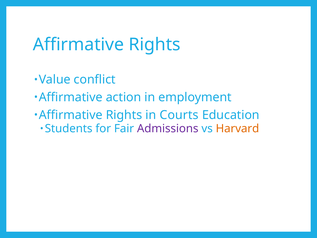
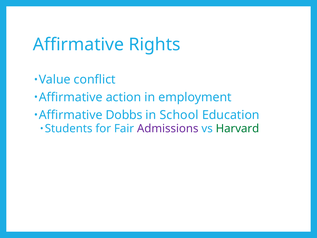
Rights at (124, 115): Rights -> Dobbs
Courts: Courts -> School
Harvard colour: orange -> green
